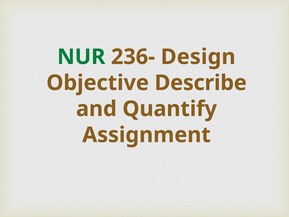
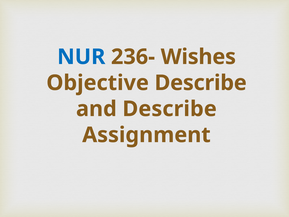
NUR colour: green -> blue
Design: Design -> Wishes
and Quantify: Quantify -> Describe
